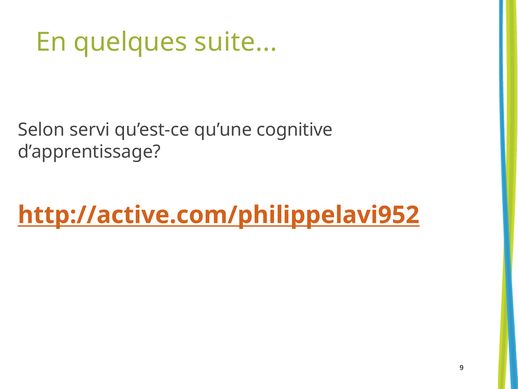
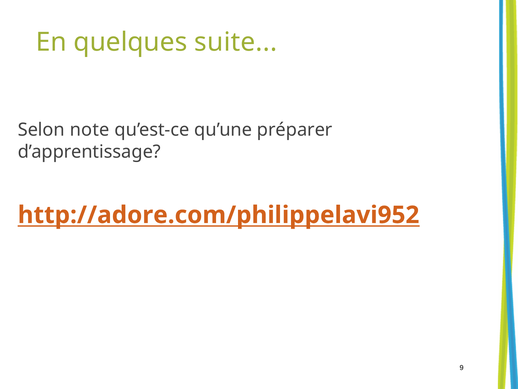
servi: servi -> note
cognitive: cognitive -> préparer
http://active.com/philippelavi952: http://active.com/philippelavi952 -> http://adore.com/philippelavi952
